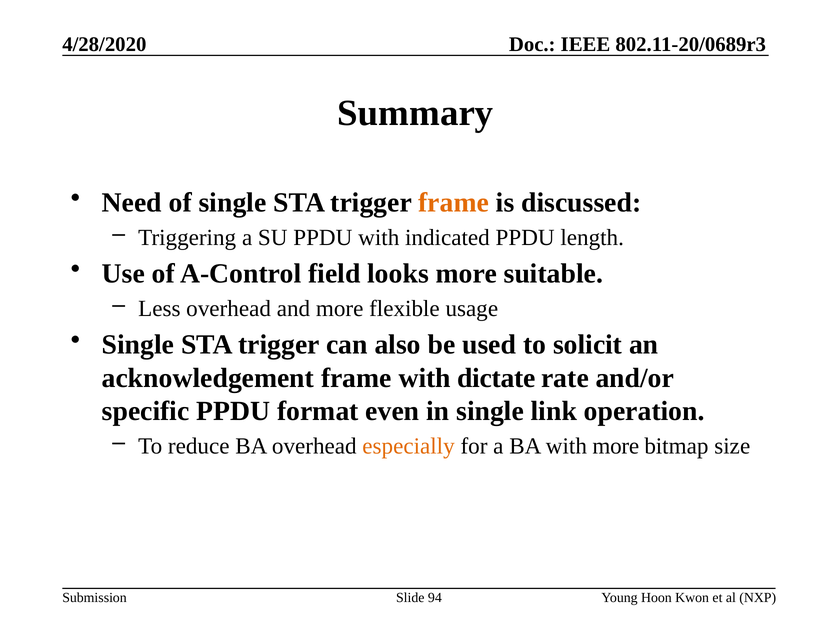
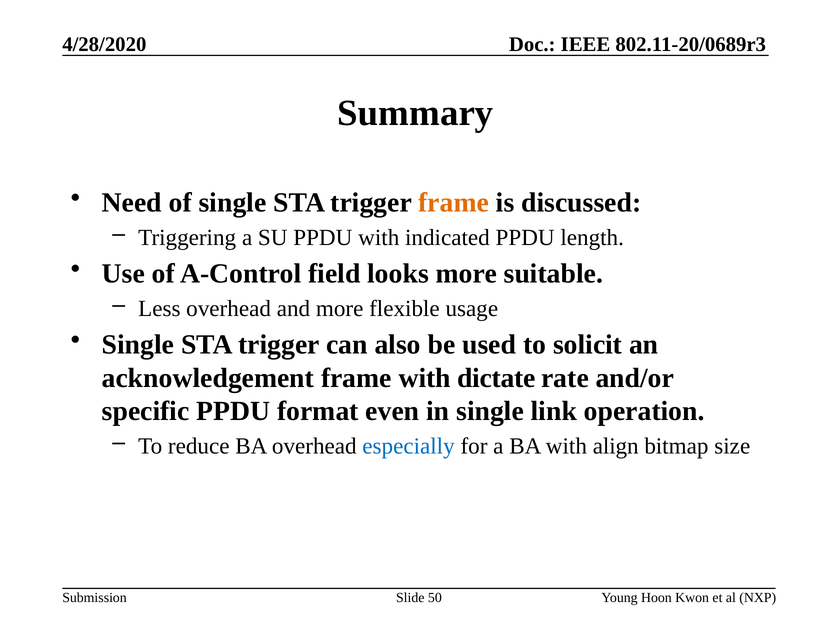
especially colour: orange -> blue
with more: more -> align
94: 94 -> 50
